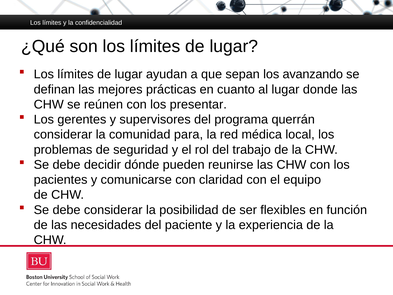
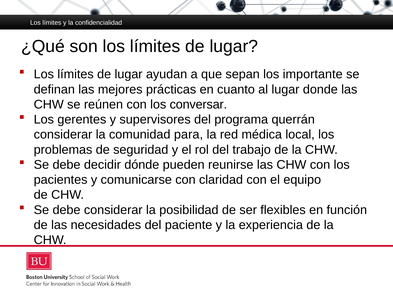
avanzando: avanzando -> importante
presentar: presentar -> conversar
